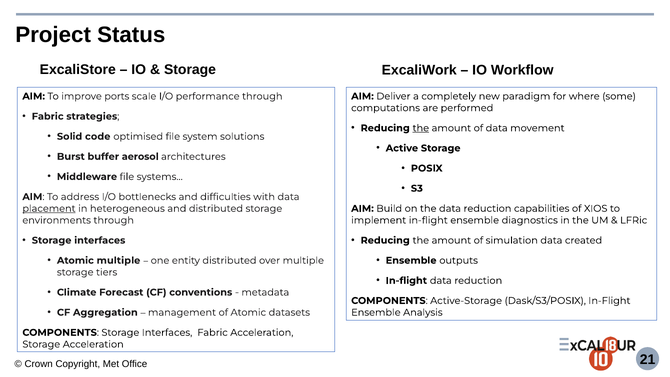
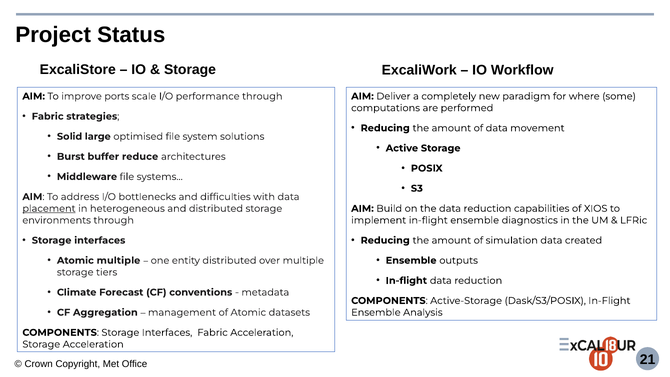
the at (421, 128) underline: present -> none
code: code -> large
aerosol: aerosol -> reduce
